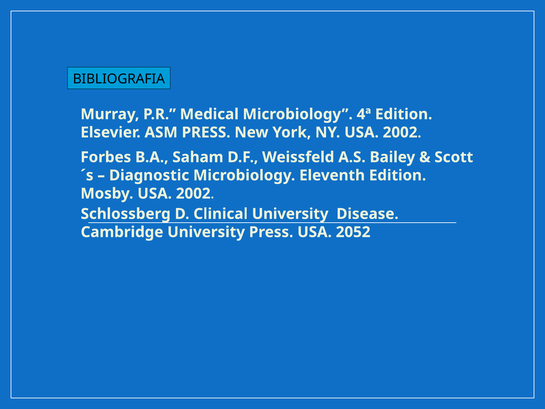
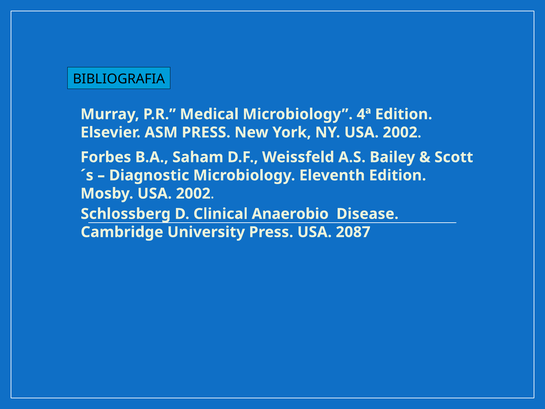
Clinical University: University -> Anaerobio
2052: 2052 -> 2087
